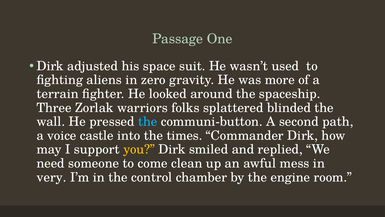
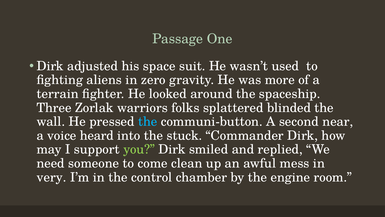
path: path -> near
castle: castle -> heard
times: times -> stuck
you colour: yellow -> light green
